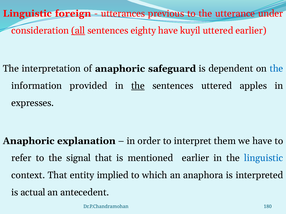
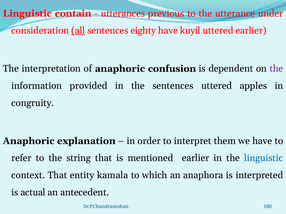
foreign: foreign -> contain
safeguard: safeguard -> confusion
the at (276, 69) colour: blue -> purple
the at (138, 86) underline: present -> none
expresses: expresses -> congruity
signal: signal -> string
implied: implied -> kamala
